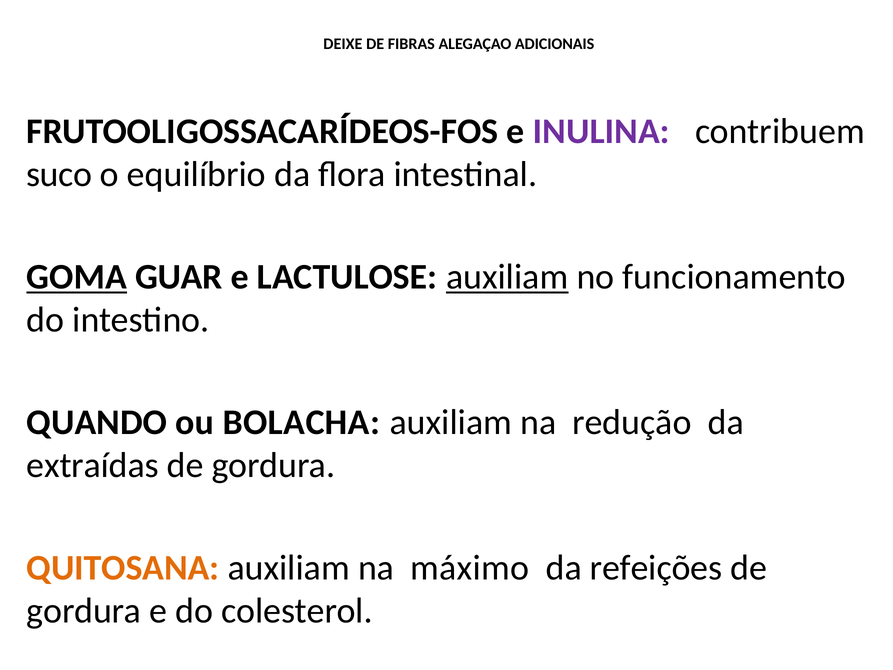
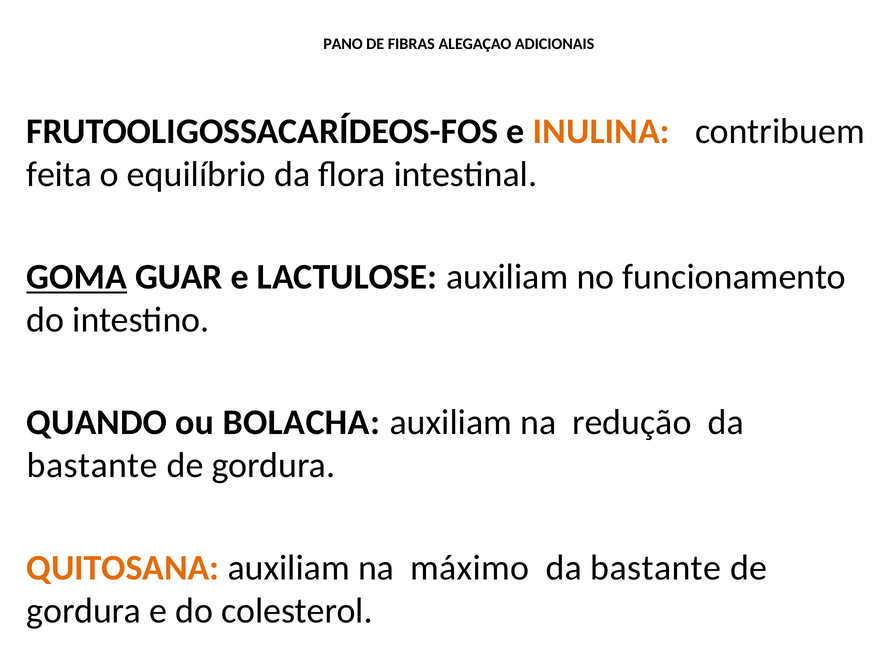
DEIXE: DEIXE -> PANO
INULINA colour: purple -> orange
suco: suco -> feita
auxiliam at (507, 277) underline: present -> none
extraídas at (93, 465): extraídas -> bastante
refeições at (656, 568): refeições -> bastante
